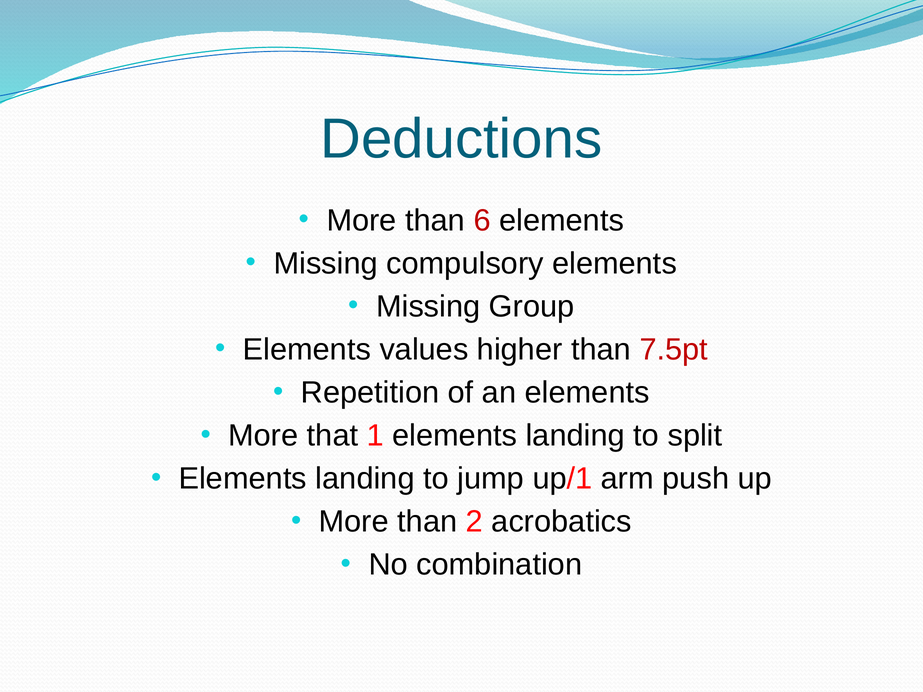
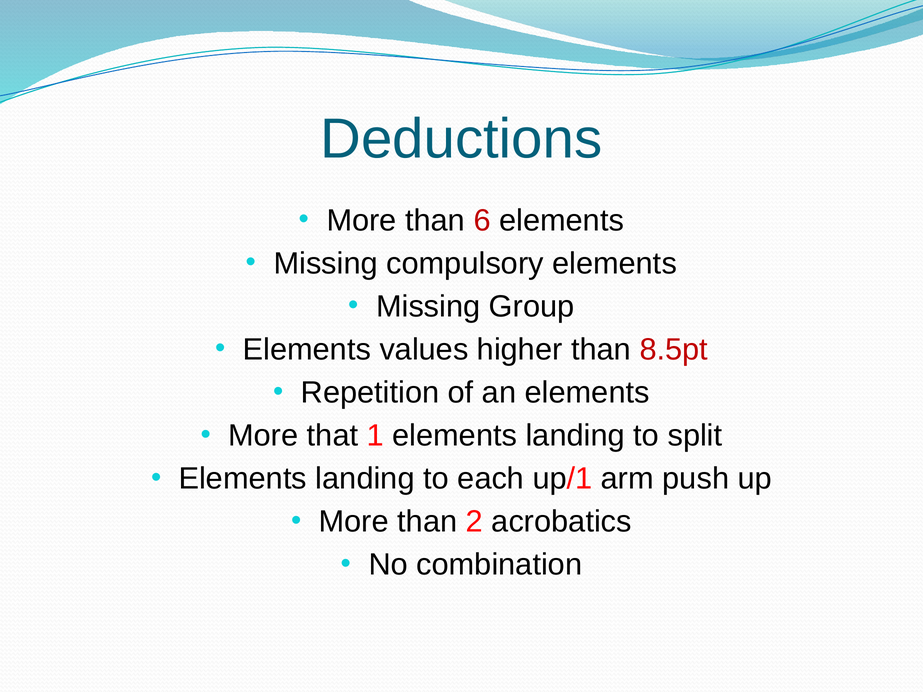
7.5pt: 7.5pt -> 8.5pt
jump: jump -> each
